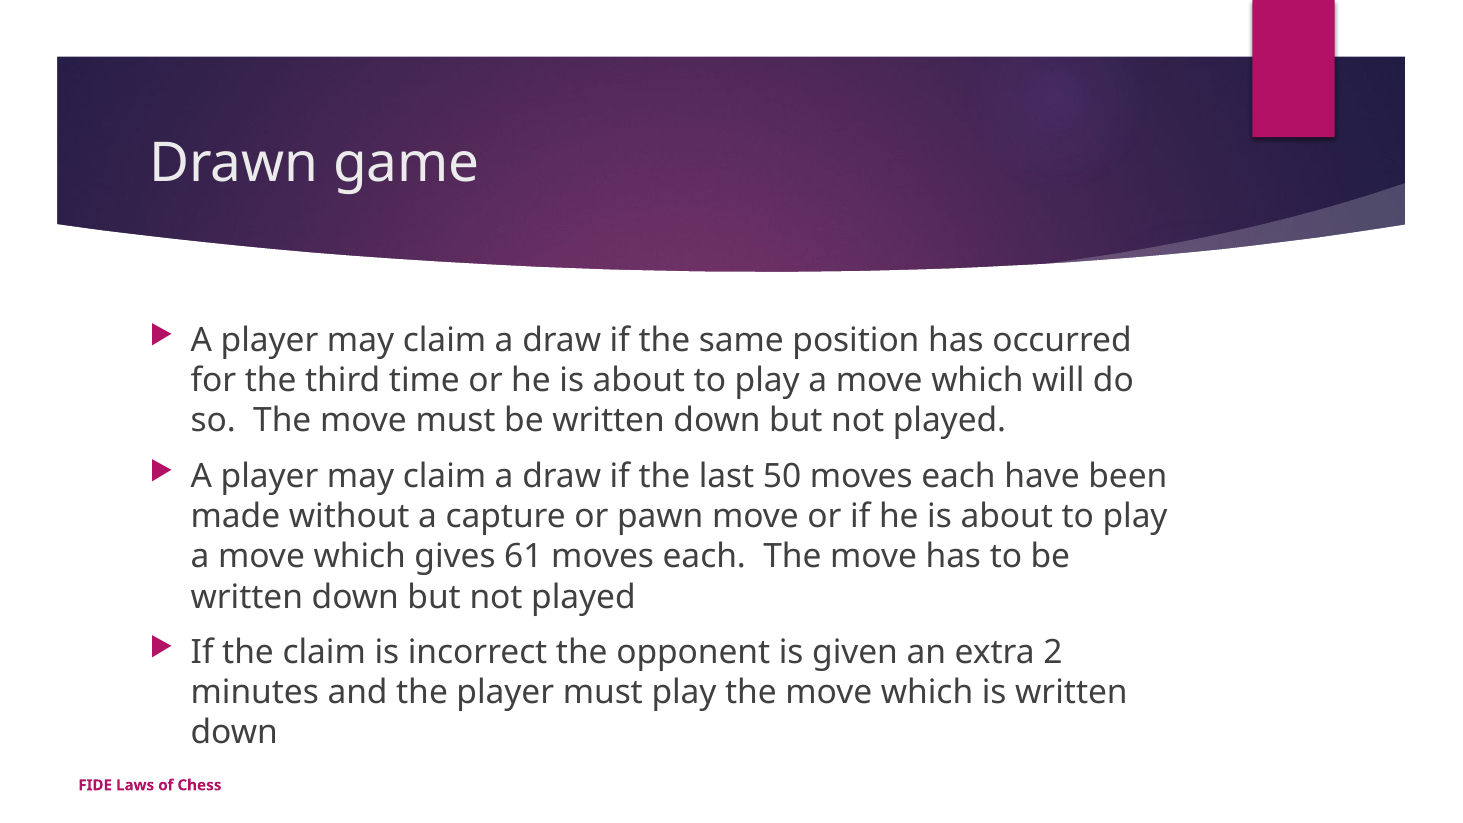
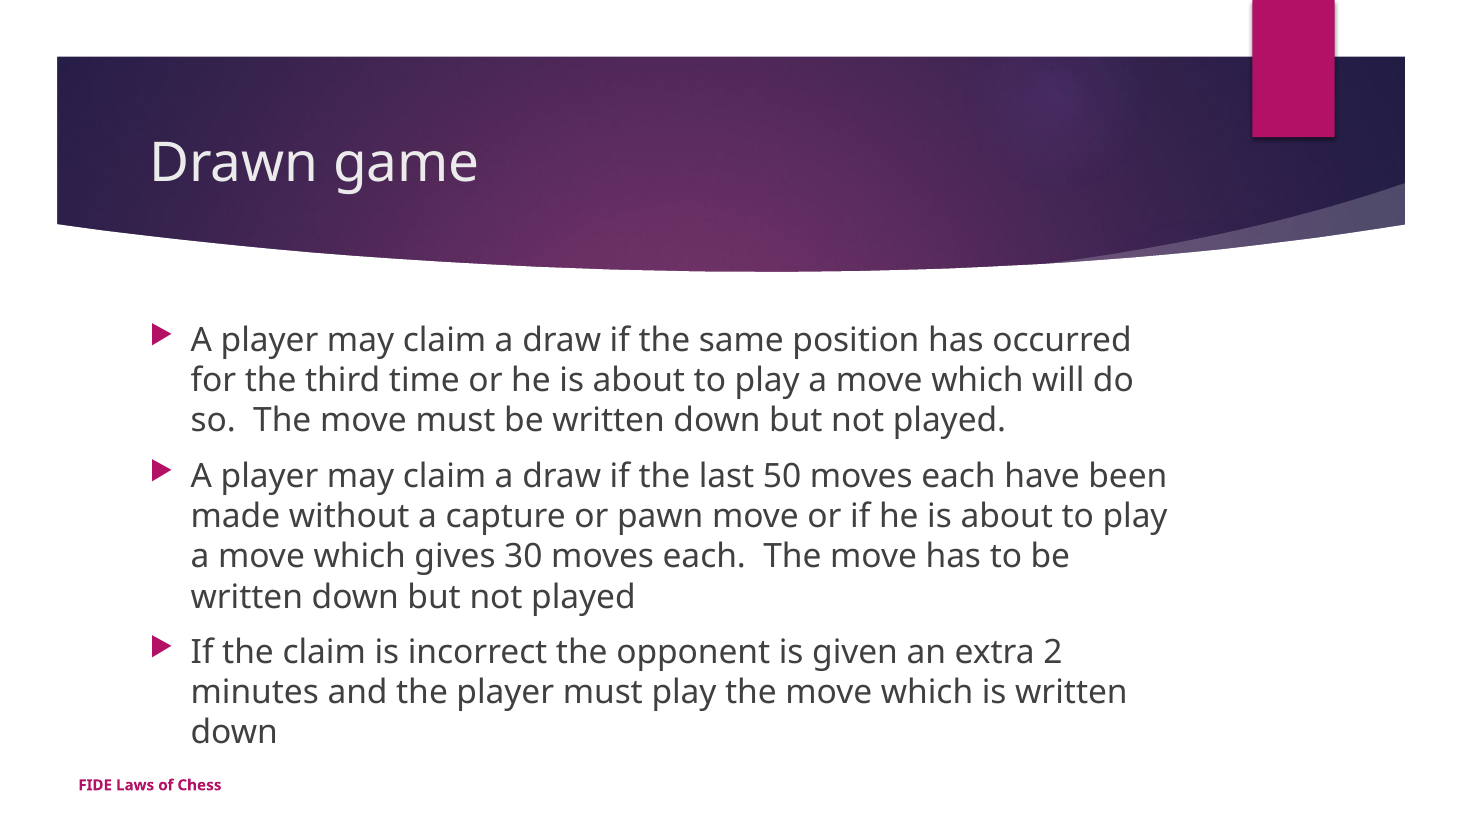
61: 61 -> 30
